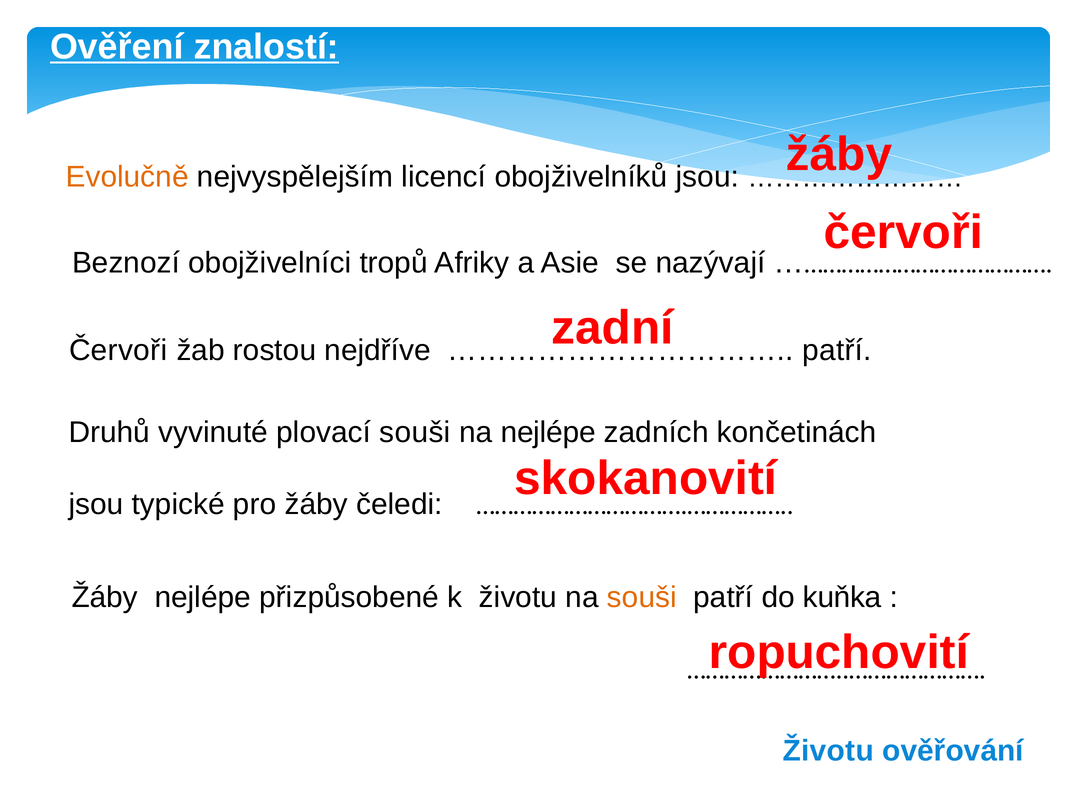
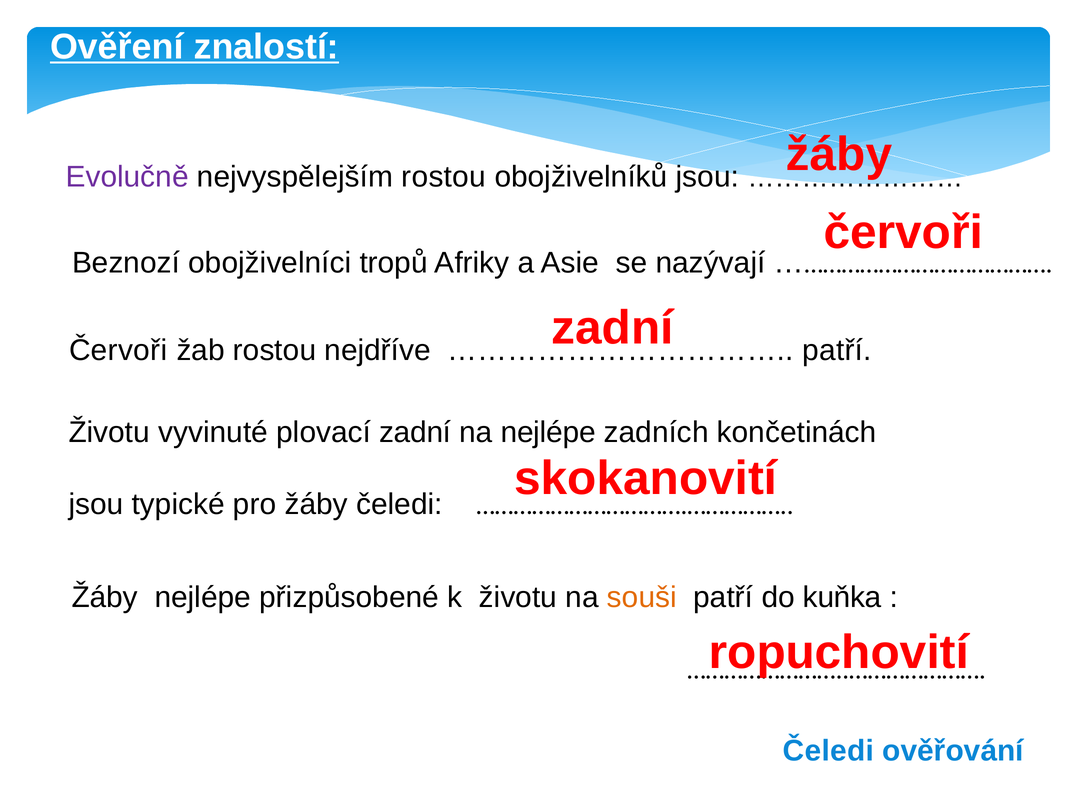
Evolučně colour: orange -> purple
nejvyspělejším licencí: licencí -> rostou
Druhů at (109, 433): Druhů -> Životu
plovací souši: souši -> zadní
Životu at (828, 751): Životu -> Čeledi
